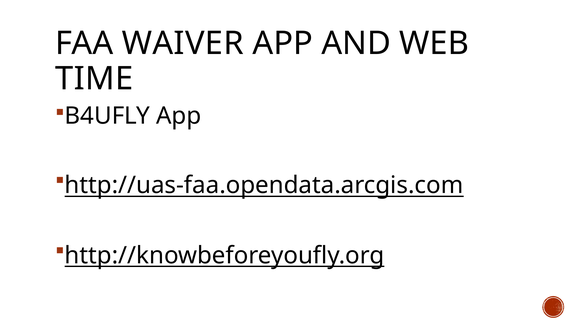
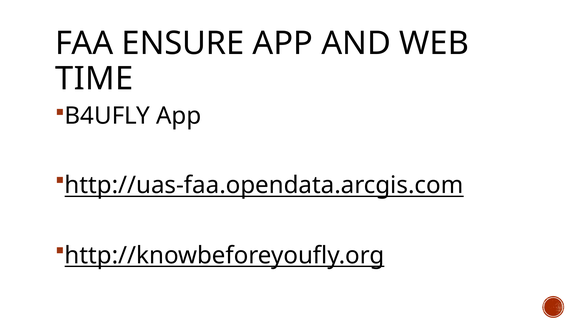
WAIVER: WAIVER -> ENSURE
